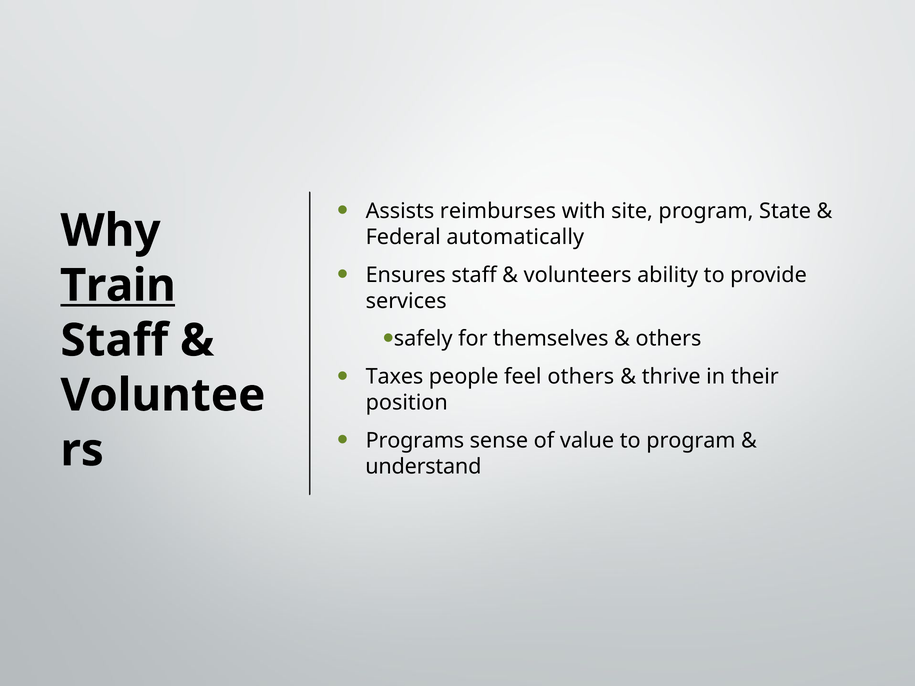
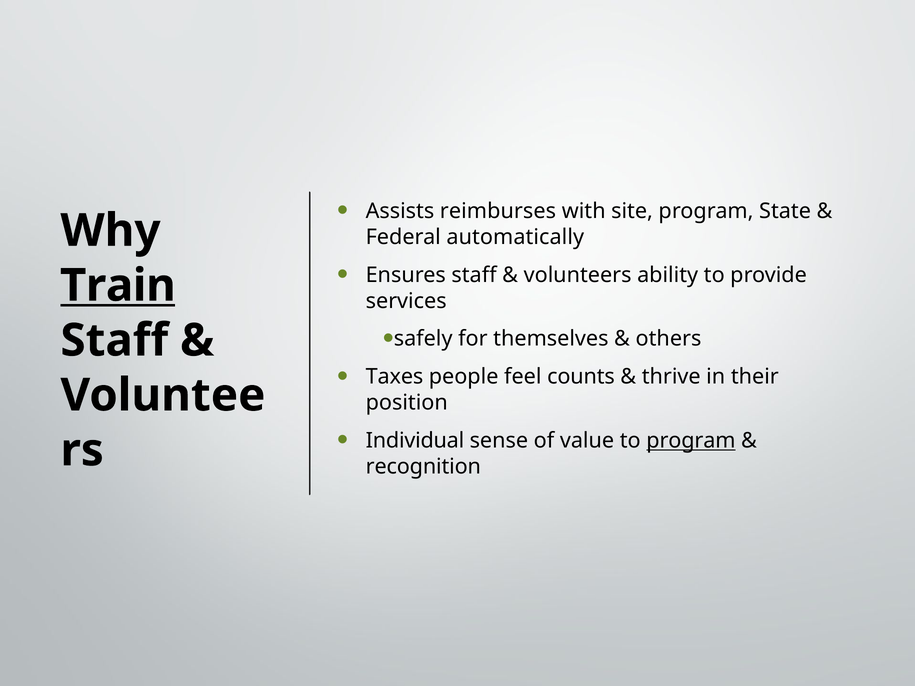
feel others: others -> counts
Programs: Programs -> Individual
program at (691, 441) underline: none -> present
understand: understand -> recognition
